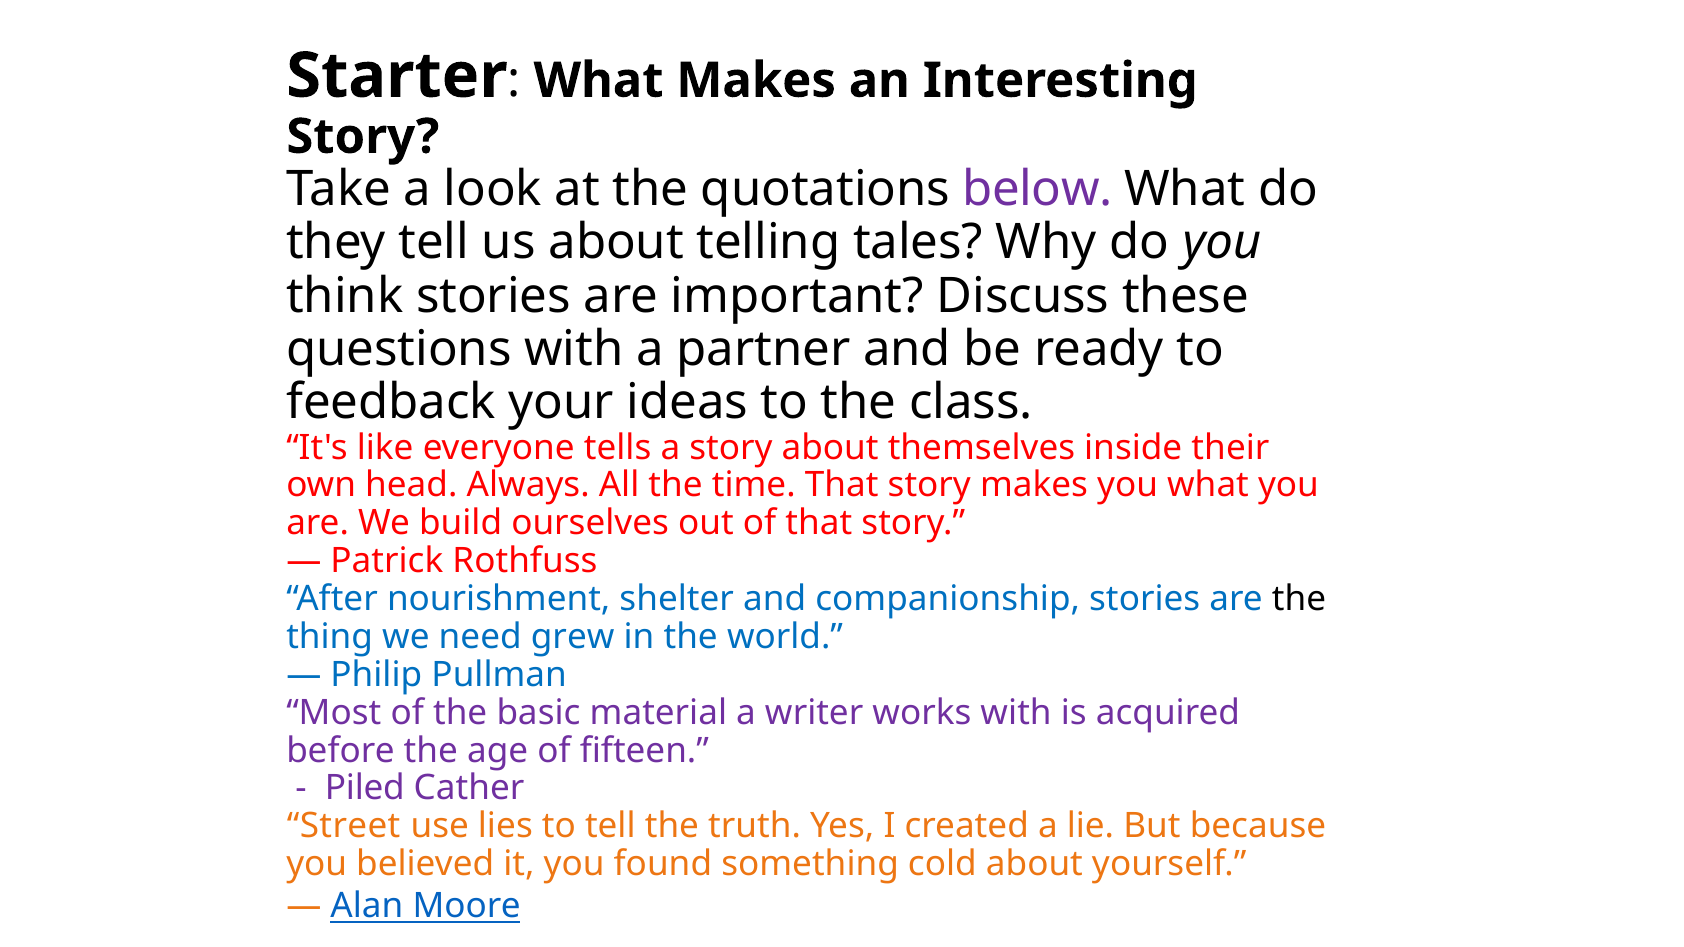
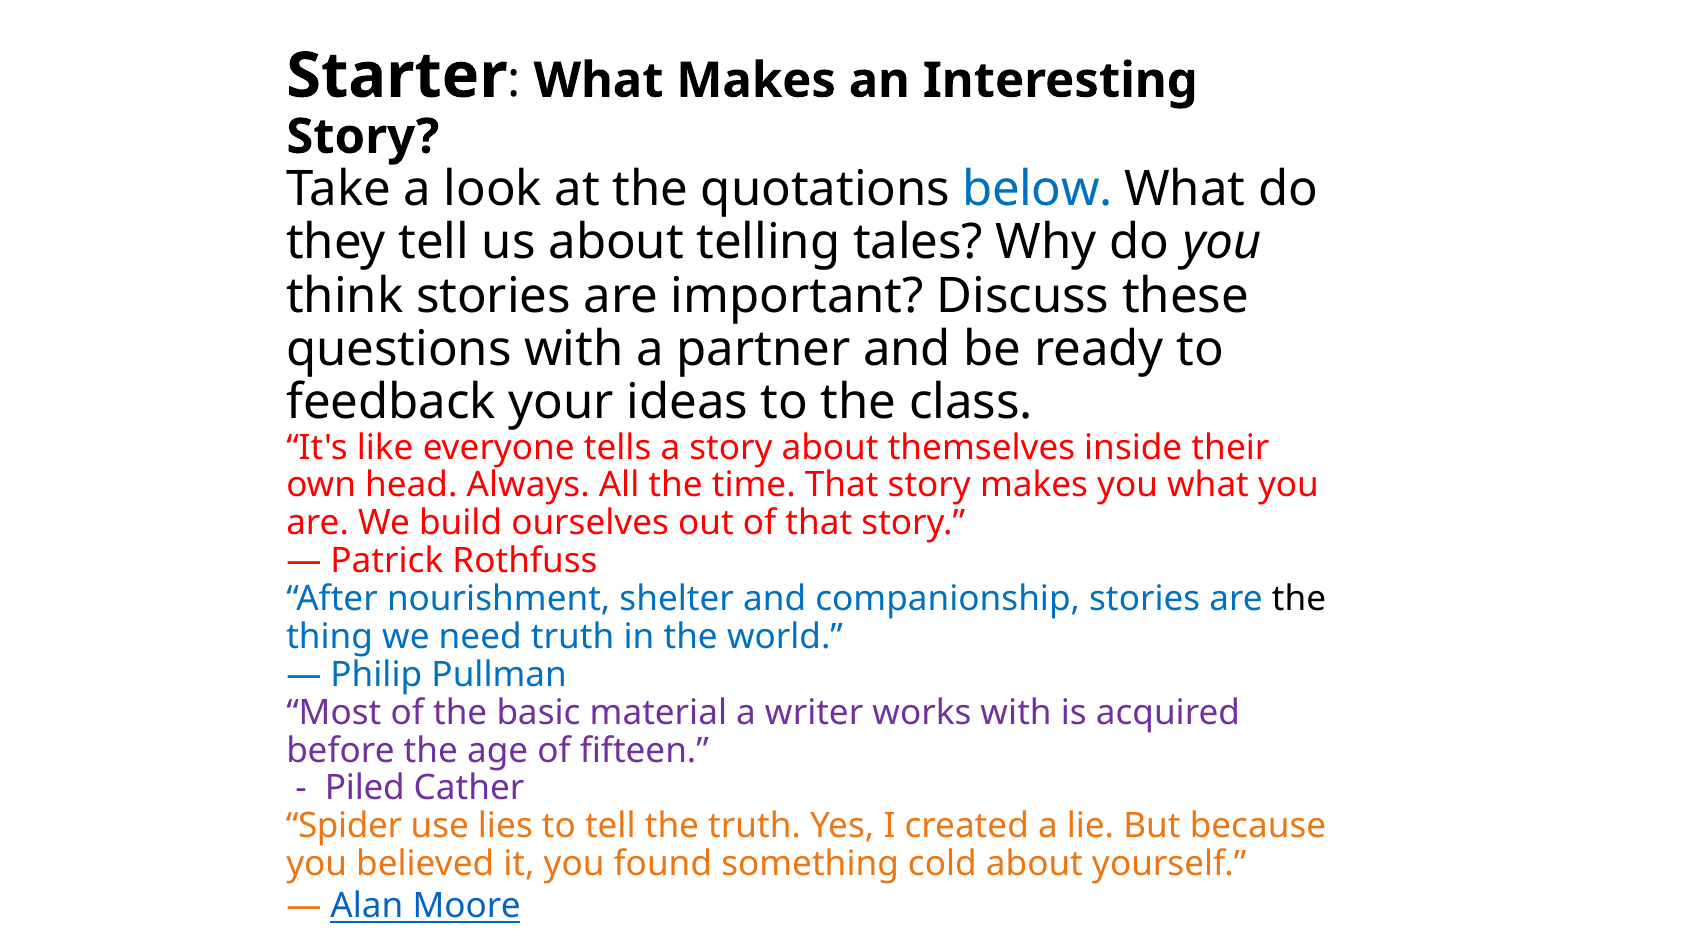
below colour: purple -> blue
need grew: grew -> truth
Street: Street -> Spider
